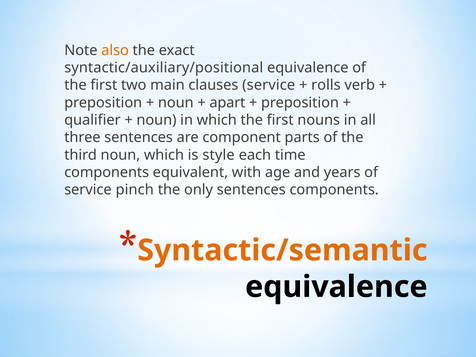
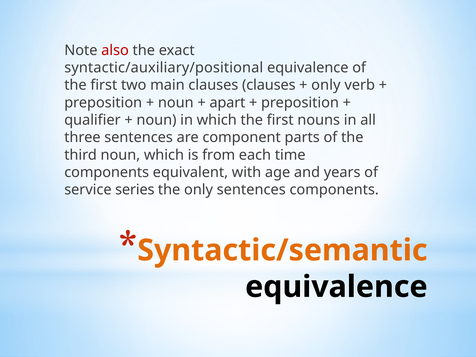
also colour: orange -> red
clauses service: service -> clauses
rolls at (326, 85): rolls -> only
style: style -> from
pinch: pinch -> series
